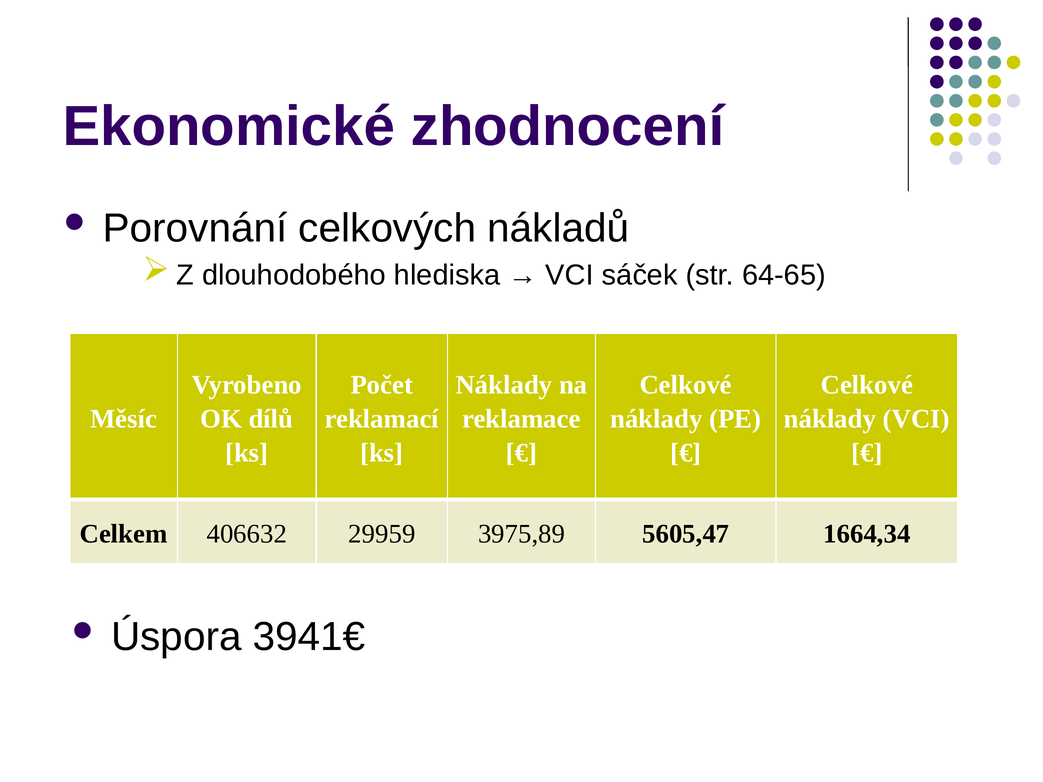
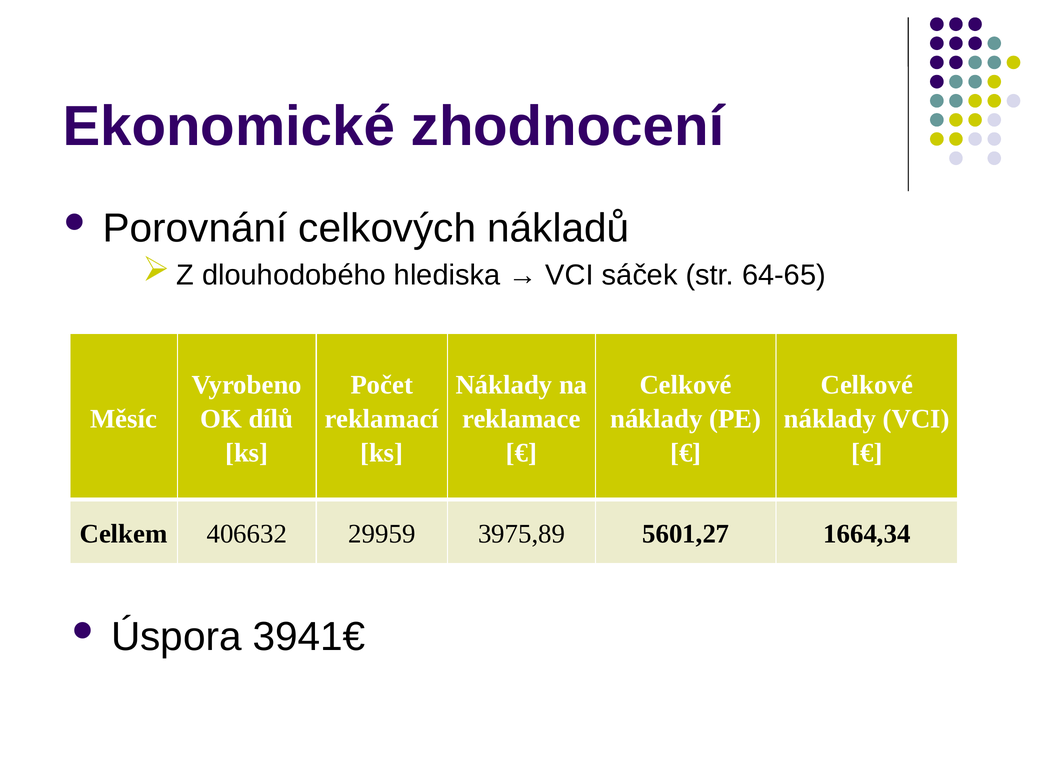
5605,47: 5605,47 -> 5601,27
